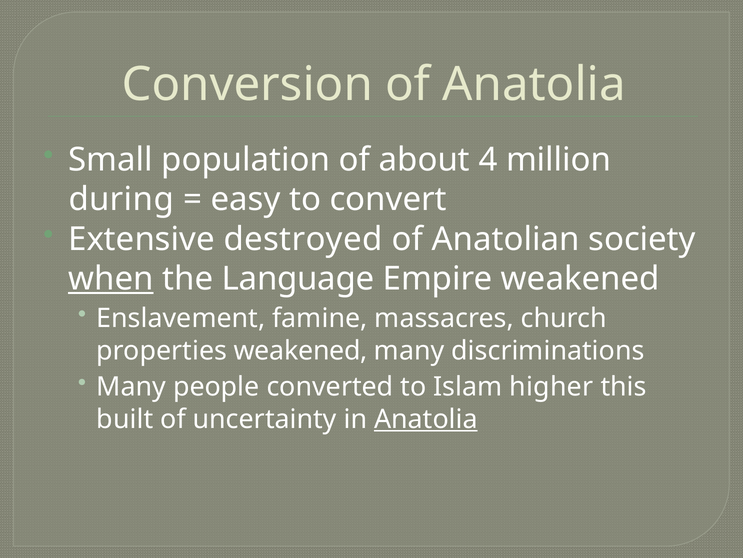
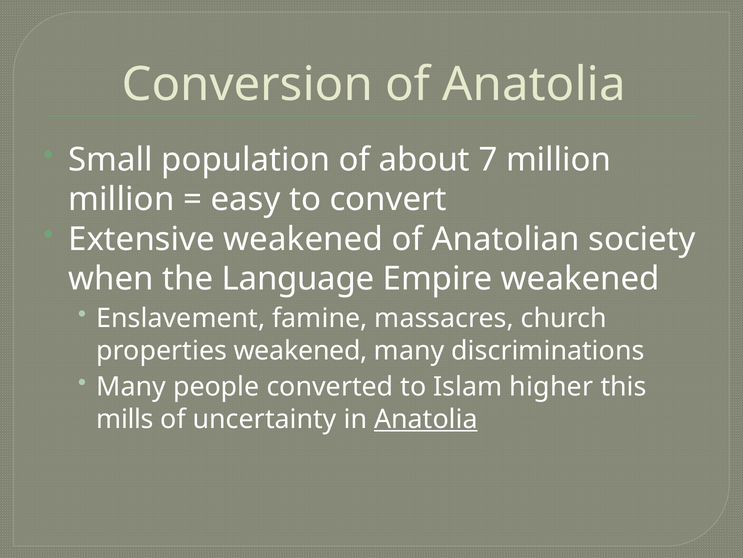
4: 4 -> 7
during at (121, 199): during -> million
Extensive destroyed: destroyed -> weakened
when underline: present -> none
built: built -> mills
